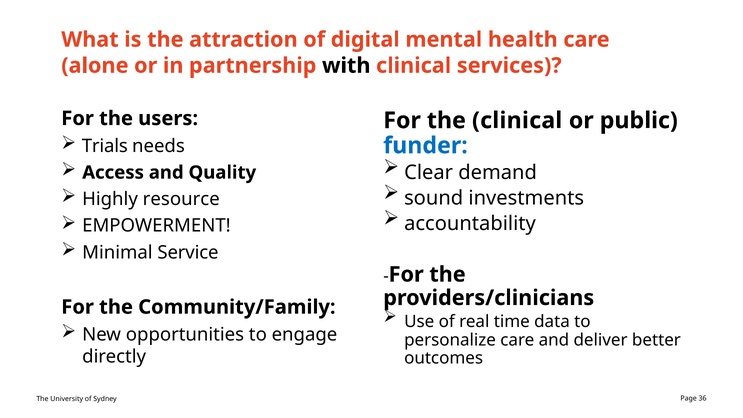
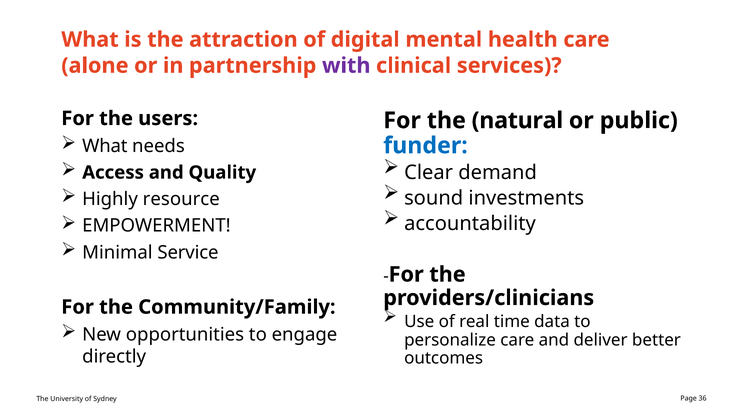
with colour: black -> purple
the clinical: clinical -> natural
Trials at (105, 146): Trials -> What
